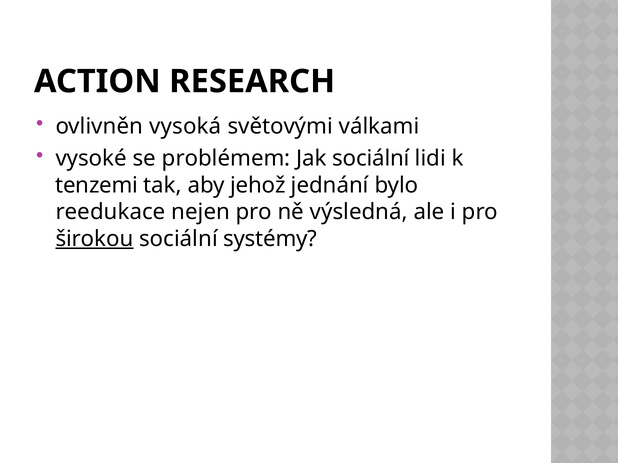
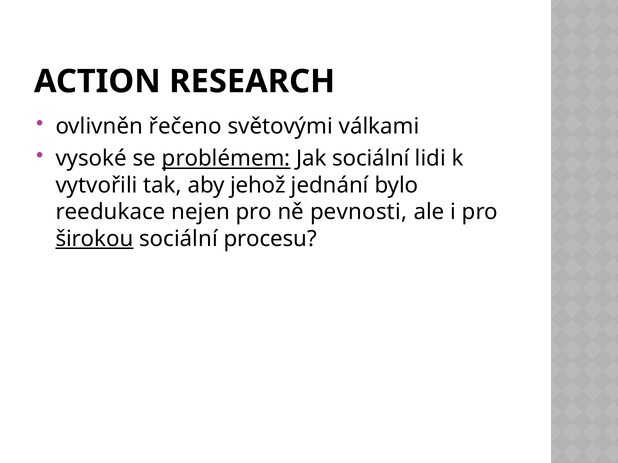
vysoká: vysoká -> řečeno
problémem underline: none -> present
tenzemi: tenzemi -> vytvořili
výsledná: výsledná -> pevnosti
systémy: systémy -> procesu
